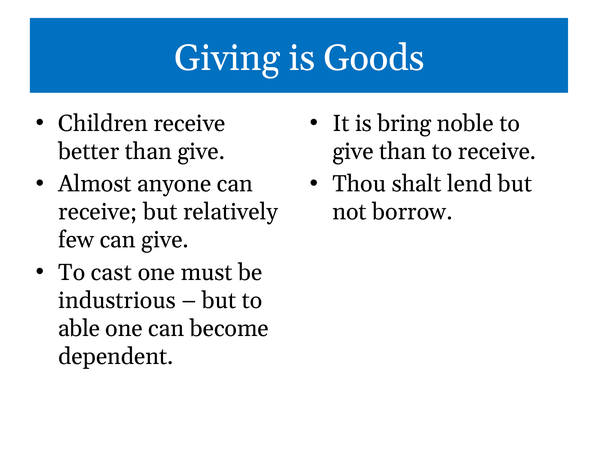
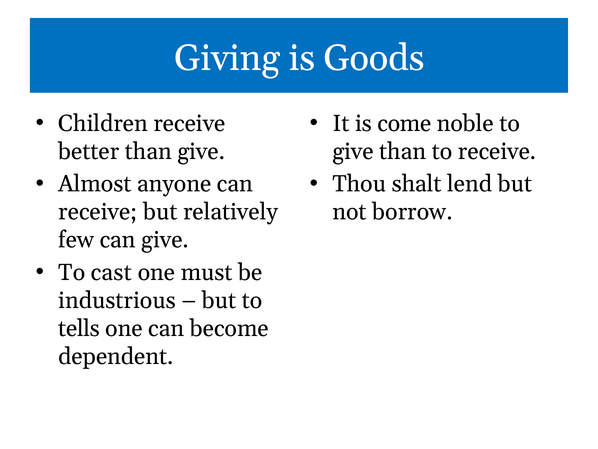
bring: bring -> come
able: able -> tells
